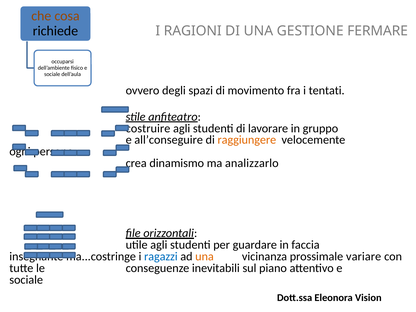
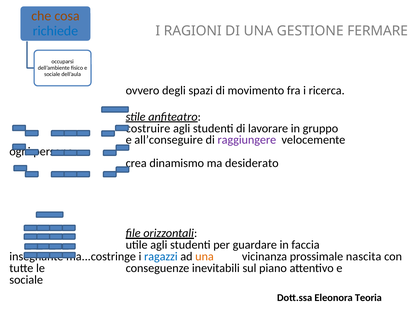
richiede colour: black -> blue
tentati: tentati -> ricerca
raggiungere colour: orange -> purple
analizzarlo: analizzarlo -> desiderato
variare: variare -> nascita
Vision: Vision -> Teoria
